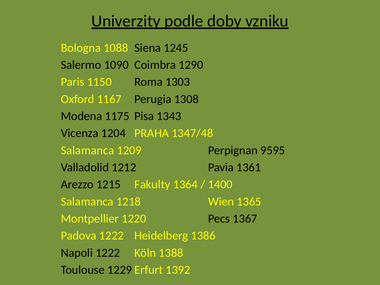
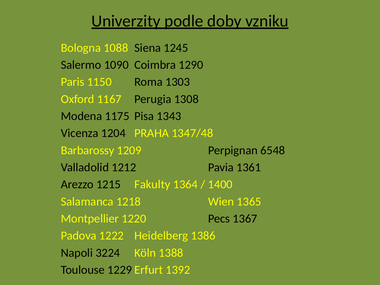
Salamanca at (87, 150): Salamanca -> Barbarossy
9595: 9595 -> 6548
Napoli 1222: 1222 -> 3224
